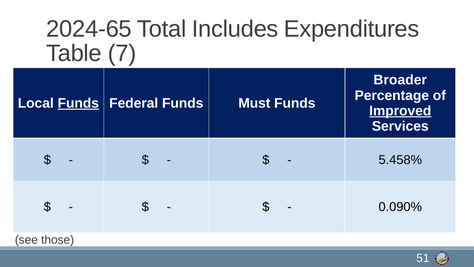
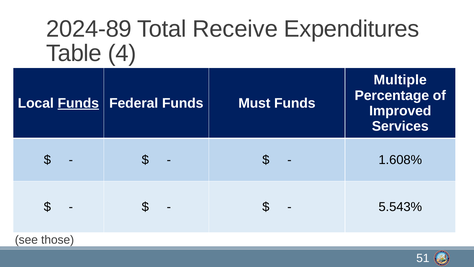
2024-65: 2024-65 -> 2024-89
Includes: Includes -> Receive
7: 7 -> 4
Broader: Broader -> Multiple
Improved underline: present -> none
5.458%: 5.458% -> 1.608%
0.090%: 0.090% -> 5.543%
